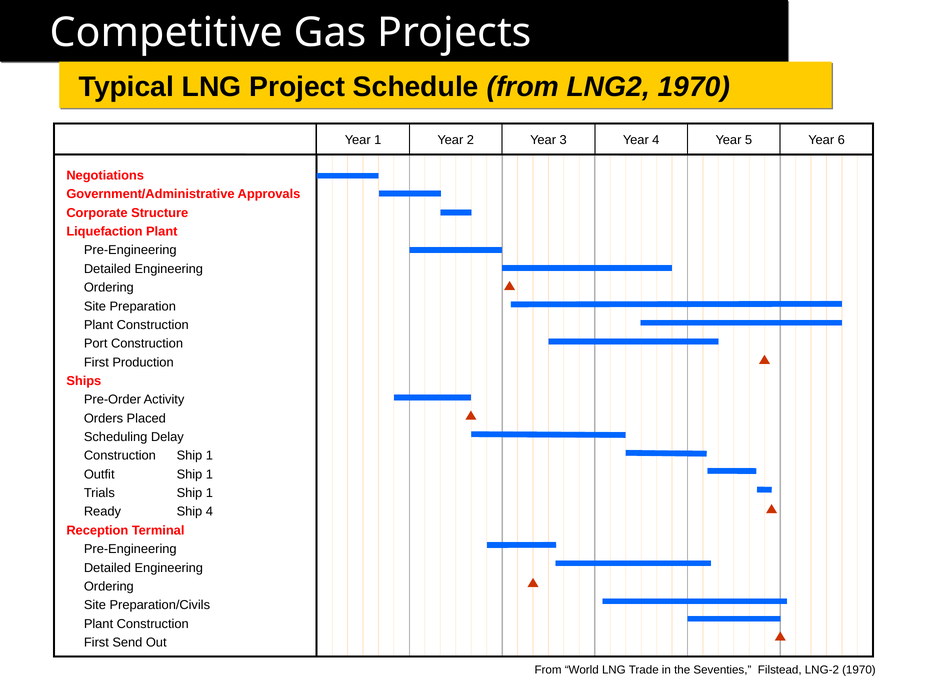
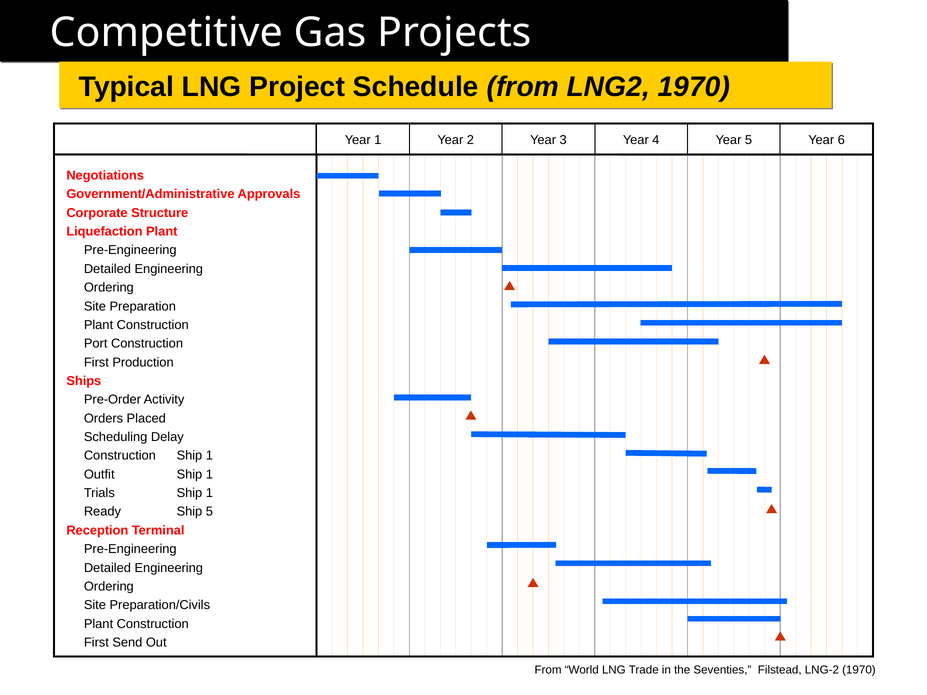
Ship 4: 4 -> 5
